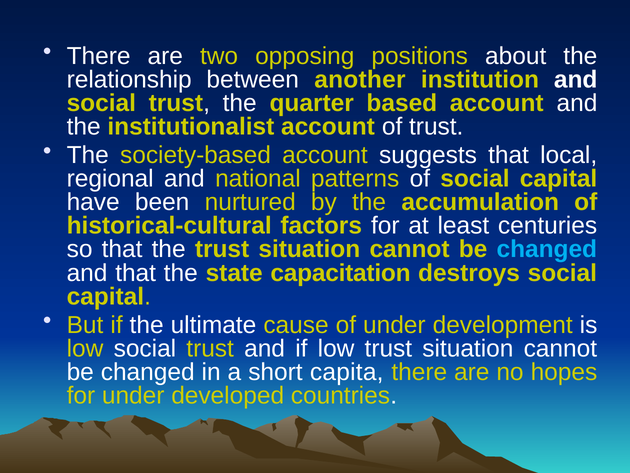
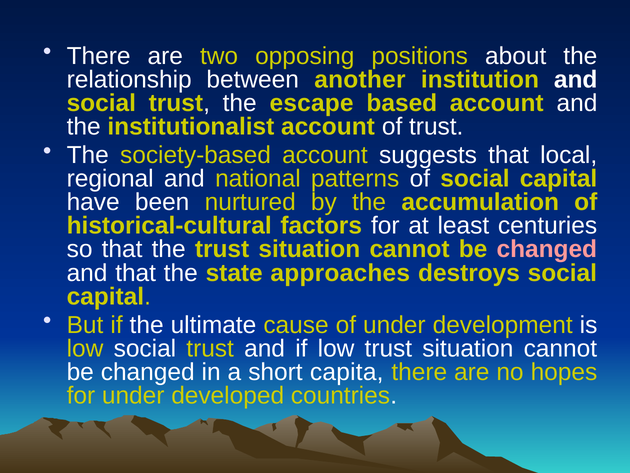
quarter: quarter -> escape
changed at (547, 249) colour: light blue -> pink
capacitation: capacitation -> approaches
